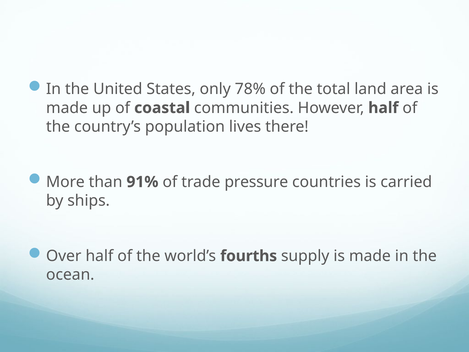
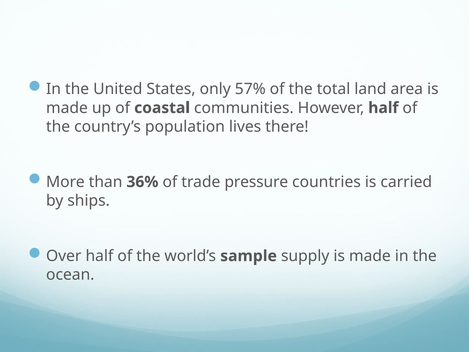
78%: 78% -> 57%
91%: 91% -> 36%
fourths: fourths -> sample
